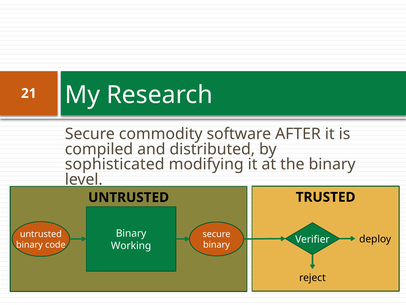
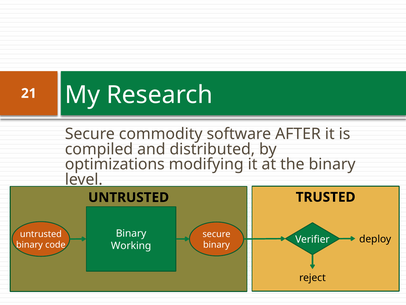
sophisticated: sophisticated -> optimizations
